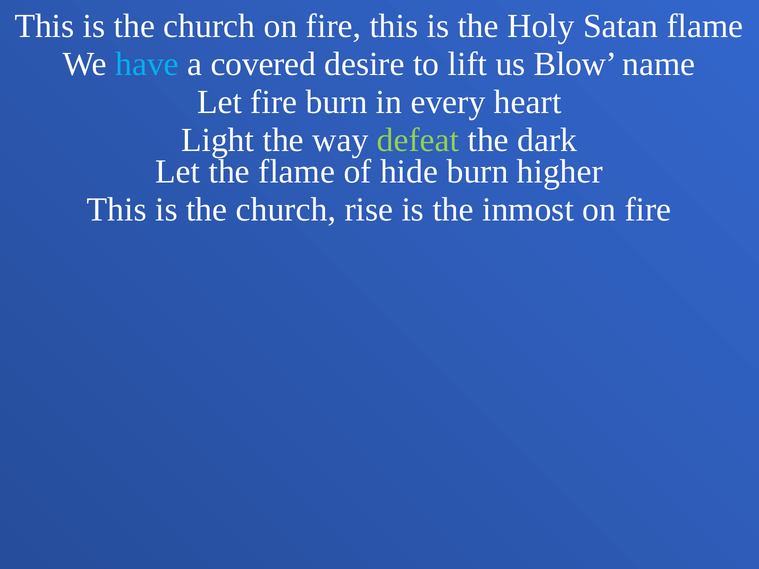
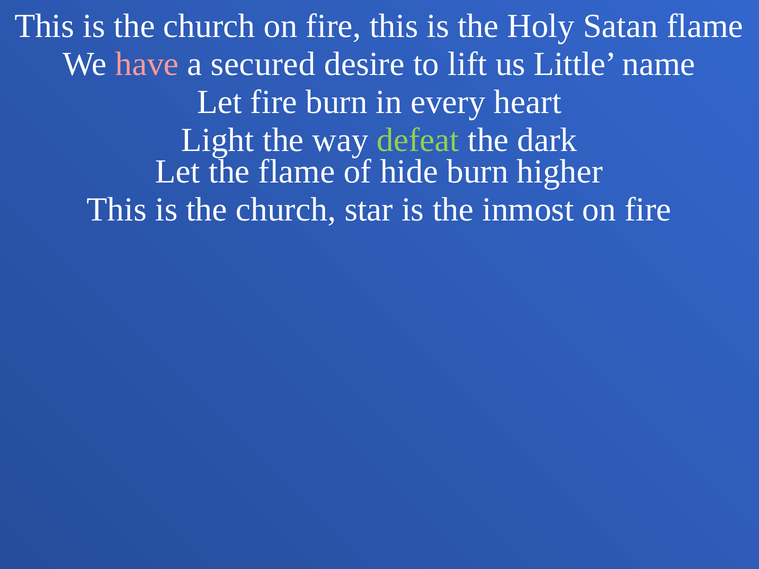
have colour: light blue -> pink
covered: covered -> secured
Blow: Blow -> Little
rise: rise -> star
